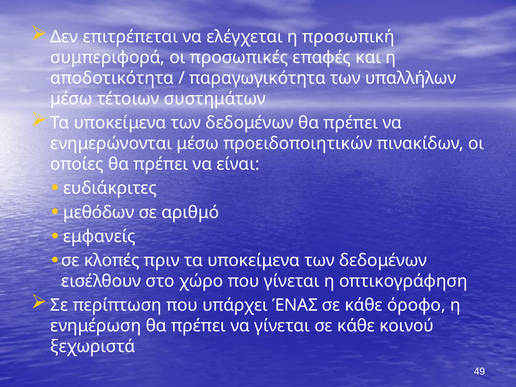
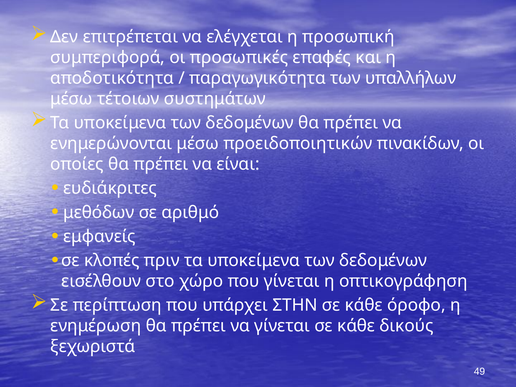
ΈΝΑΣ: ΈΝΑΣ -> ΣΤΗΝ
κοινού: κοινού -> δικούς
